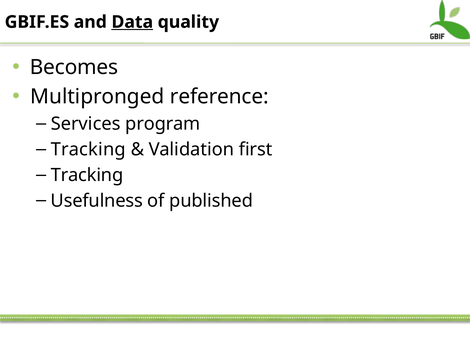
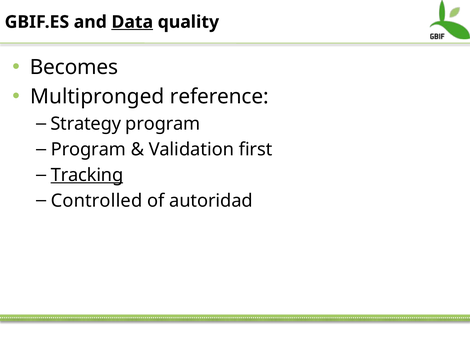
Services: Services -> Strategy
Tracking at (88, 149): Tracking -> Program
Tracking at (87, 175) underline: none -> present
Usefulness: Usefulness -> Controlled
published: published -> autoridad
